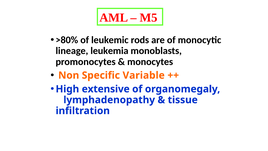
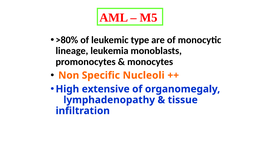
rods: rods -> type
Variable: Variable -> Nucleoli
